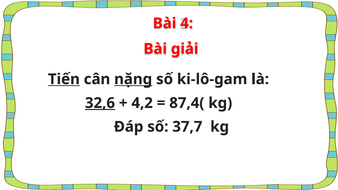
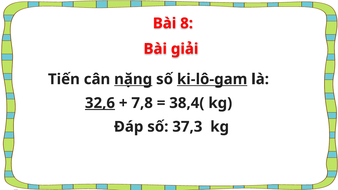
4: 4 -> 8
Tiến underline: present -> none
ki-lô-gam underline: none -> present
4,2: 4,2 -> 7,8
87,4(: 87,4( -> 38,4(
37,7: 37,7 -> 37,3
